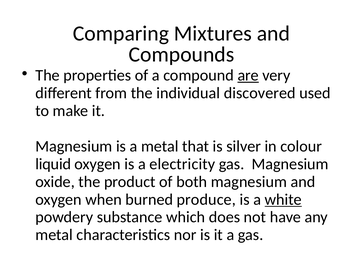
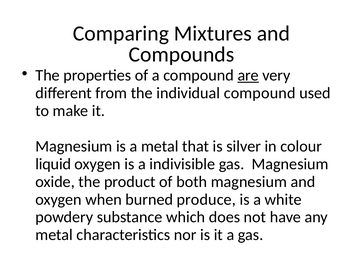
individual discovered: discovered -> compound
electricity: electricity -> indivisible
white underline: present -> none
